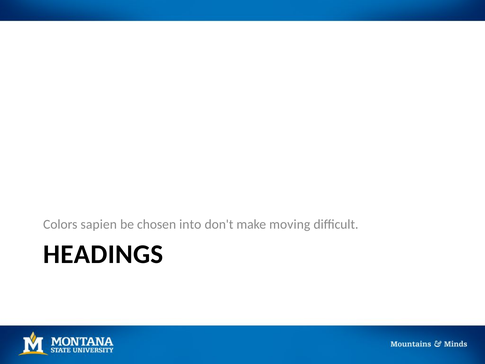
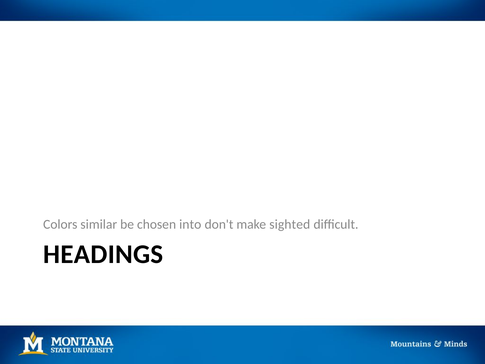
sapien: sapien -> similar
moving: moving -> sighted
